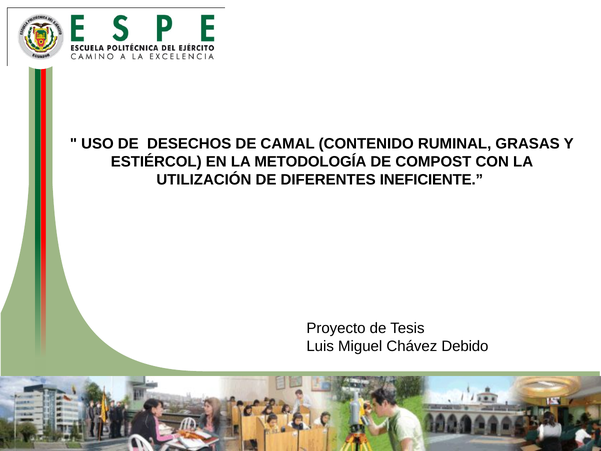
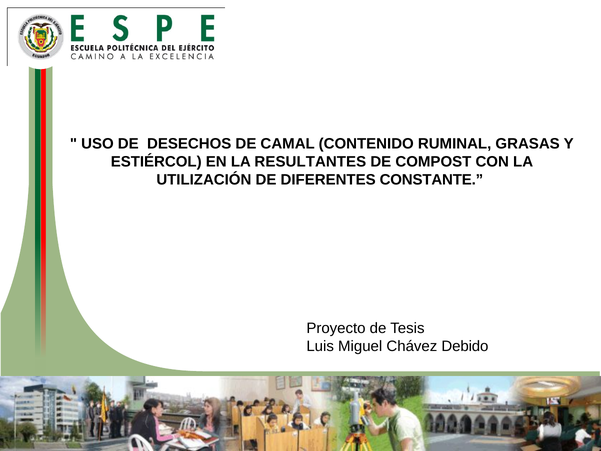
METODOLOGÍA: METODOLOGÍA -> RESULTANTES
INEFICIENTE: INEFICIENTE -> CONSTANTE
